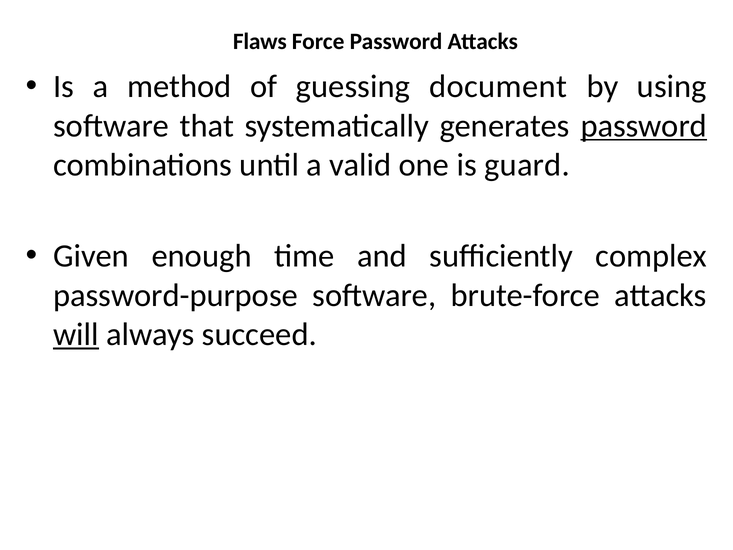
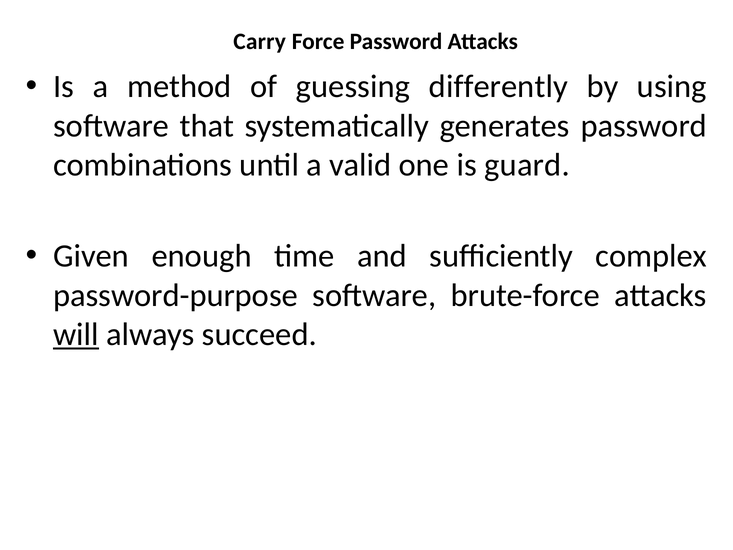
Flaws: Flaws -> Carry
document: document -> differently
password at (644, 126) underline: present -> none
